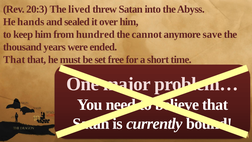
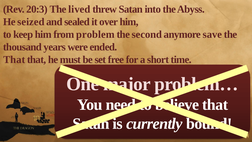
hands: hands -> seized
hundred: hundred -> problem
cannot: cannot -> second
